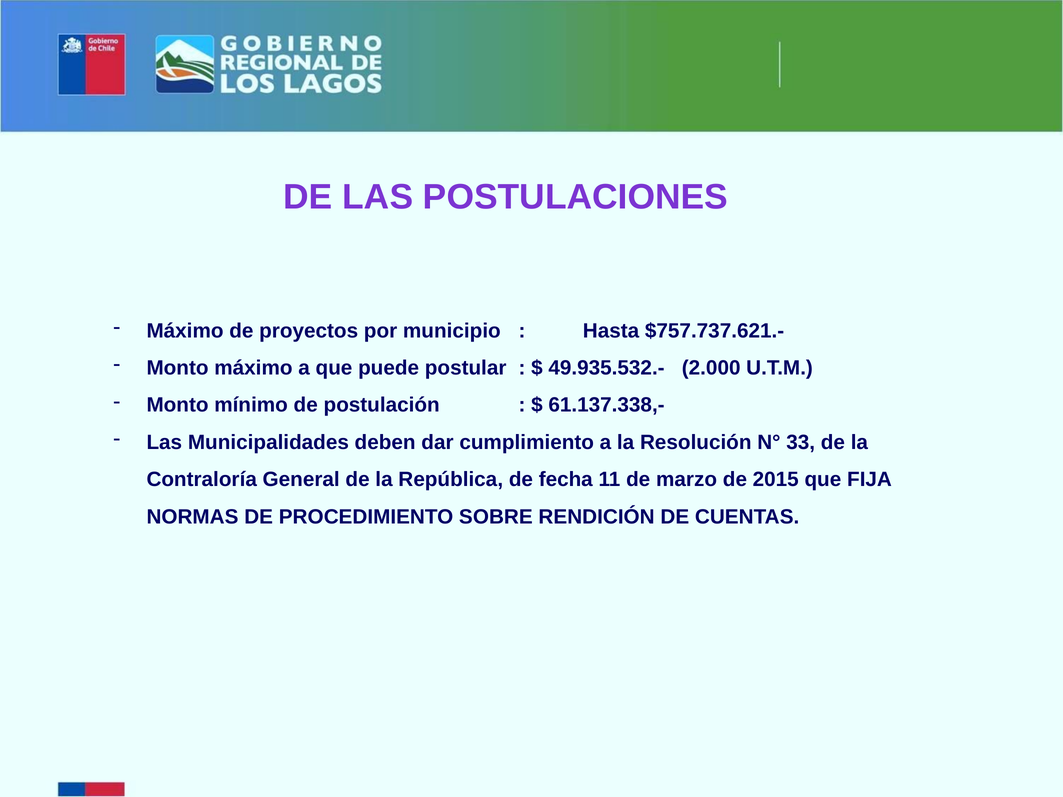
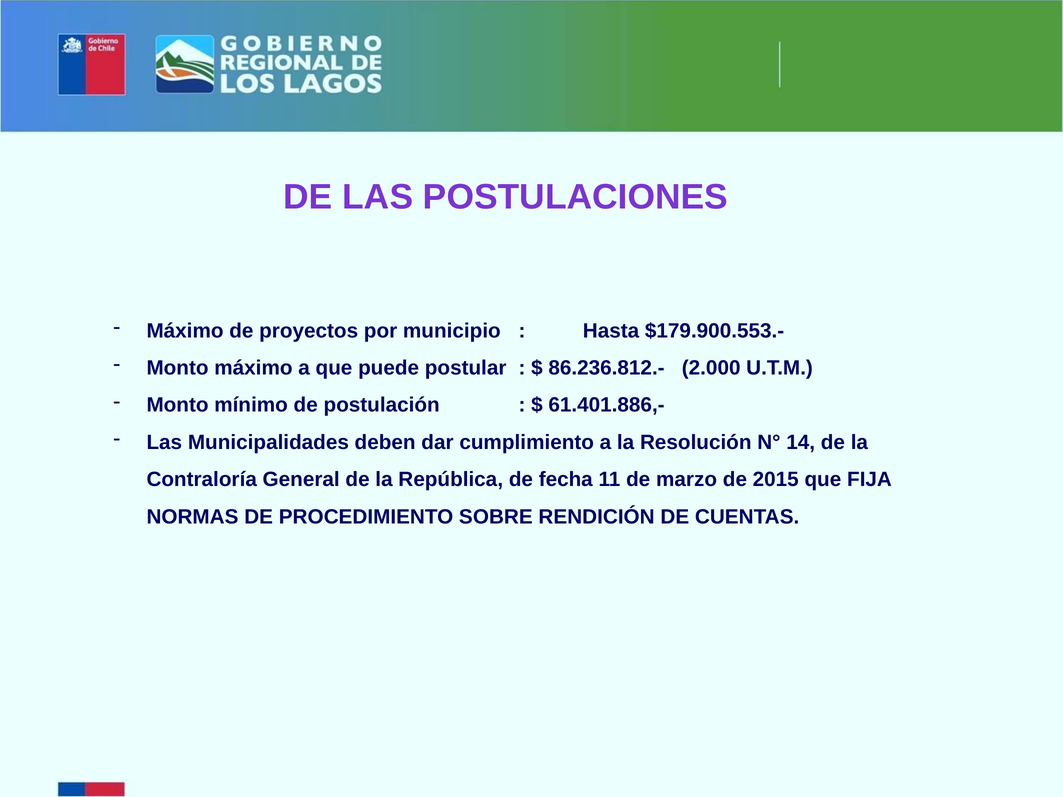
$757.737.621.-: $757.737.621.- -> $179.900.553.-
49.935.532.-: 49.935.532.- -> 86.236.812.-
61.137.338,-: 61.137.338,- -> 61.401.886,-
33: 33 -> 14
